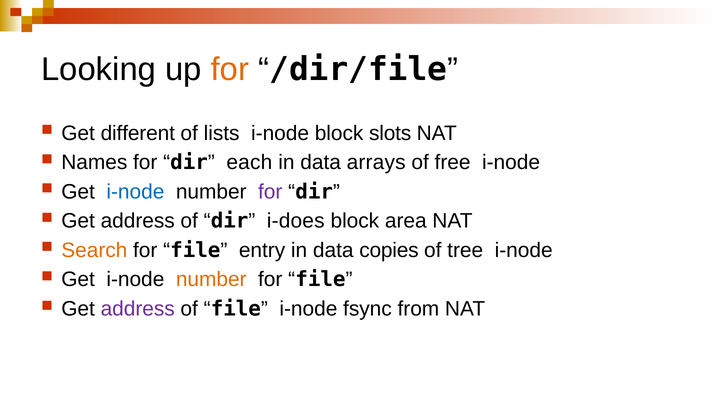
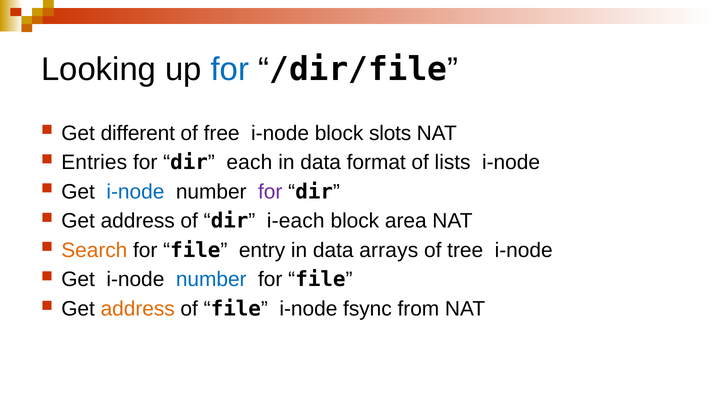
for at (230, 69) colour: orange -> blue
lists: lists -> free
Names: Names -> Entries
arrays: arrays -> format
free: free -> lists
i-does: i-does -> i-each
copies: copies -> arrays
number at (211, 279) colour: orange -> blue
address at (138, 309) colour: purple -> orange
